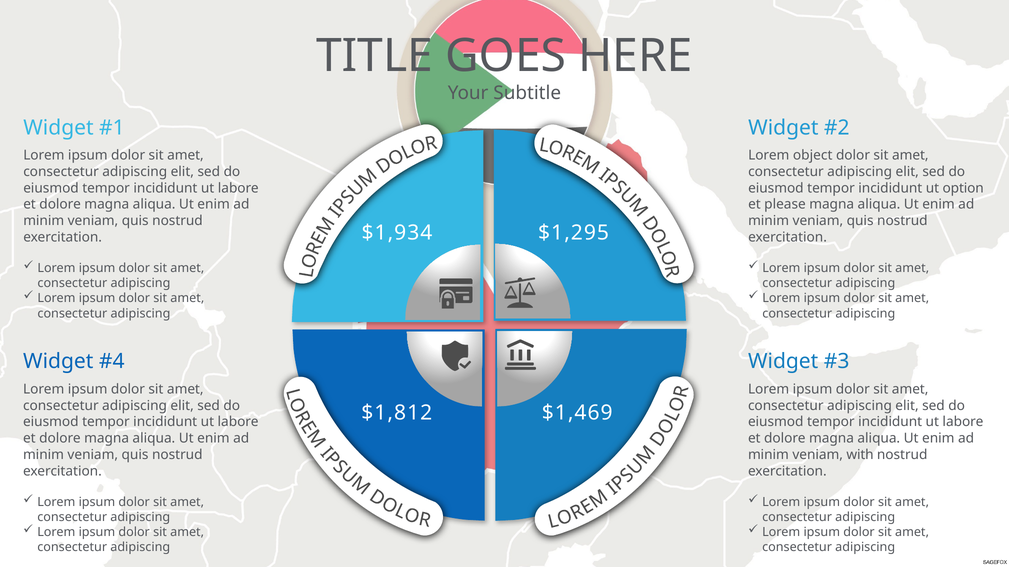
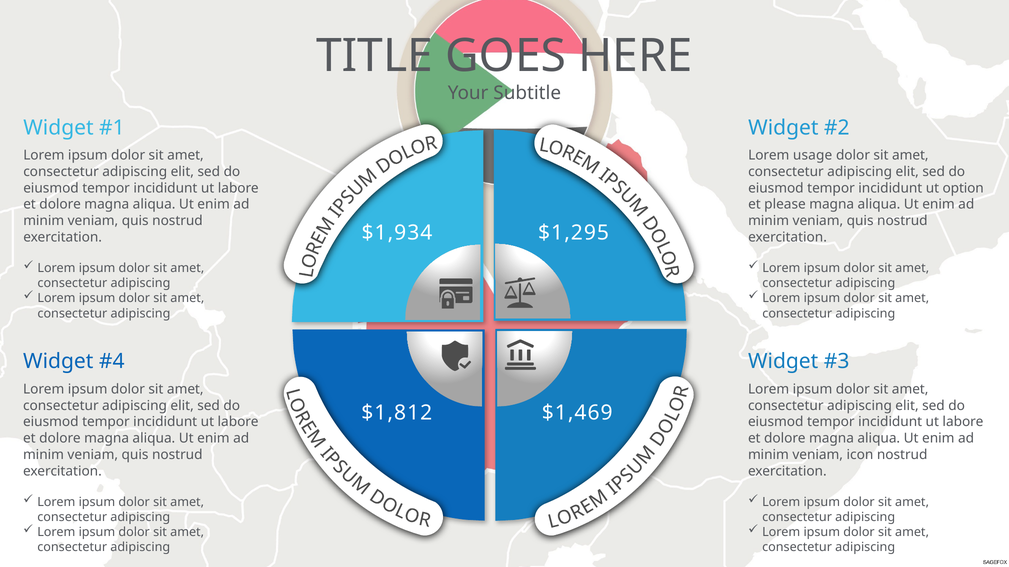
object: object -> usage
with: with -> icon
